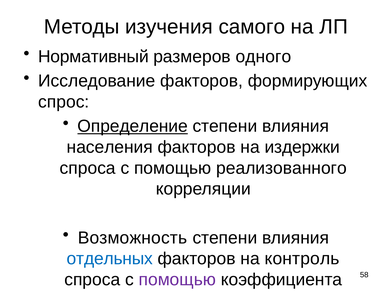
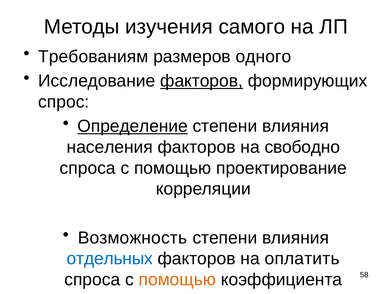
Нормативный: Нормативный -> Требованиям
факторов at (202, 81) underline: none -> present
издержки: издержки -> свободно
реализованного: реализованного -> проектирование
контроль: контроль -> оплатить
помощью at (177, 280) colour: purple -> orange
